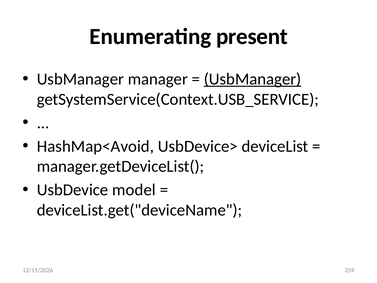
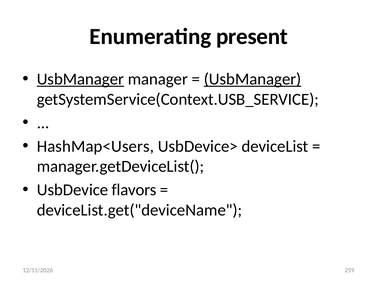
UsbManager at (80, 79) underline: none -> present
HashMap<Avoid: HashMap<Avoid -> HashMap<Users
model: model -> flavors
